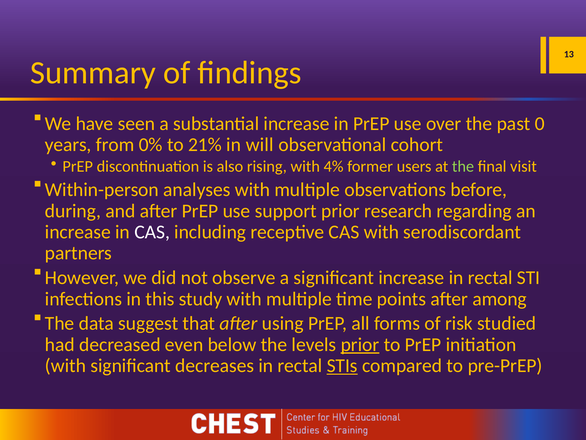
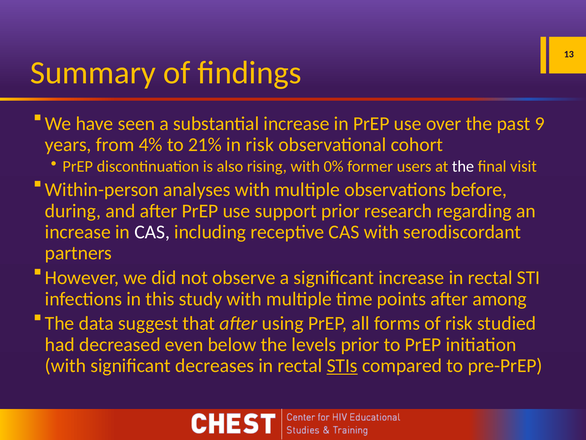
0: 0 -> 9
0%: 0% -> 4%
in will: will -> risk
4%: 4% -> 0%
the at (463, 166) colour: light green -> white
prior at (360, 344) underline: present -> none
